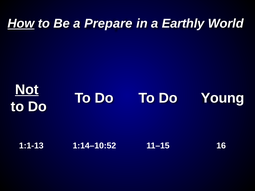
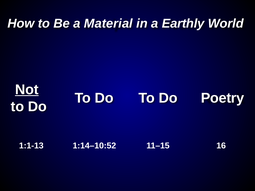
How underline: present -> none
Prepare: Prepare -> Material
Young: Young -> Poetry
